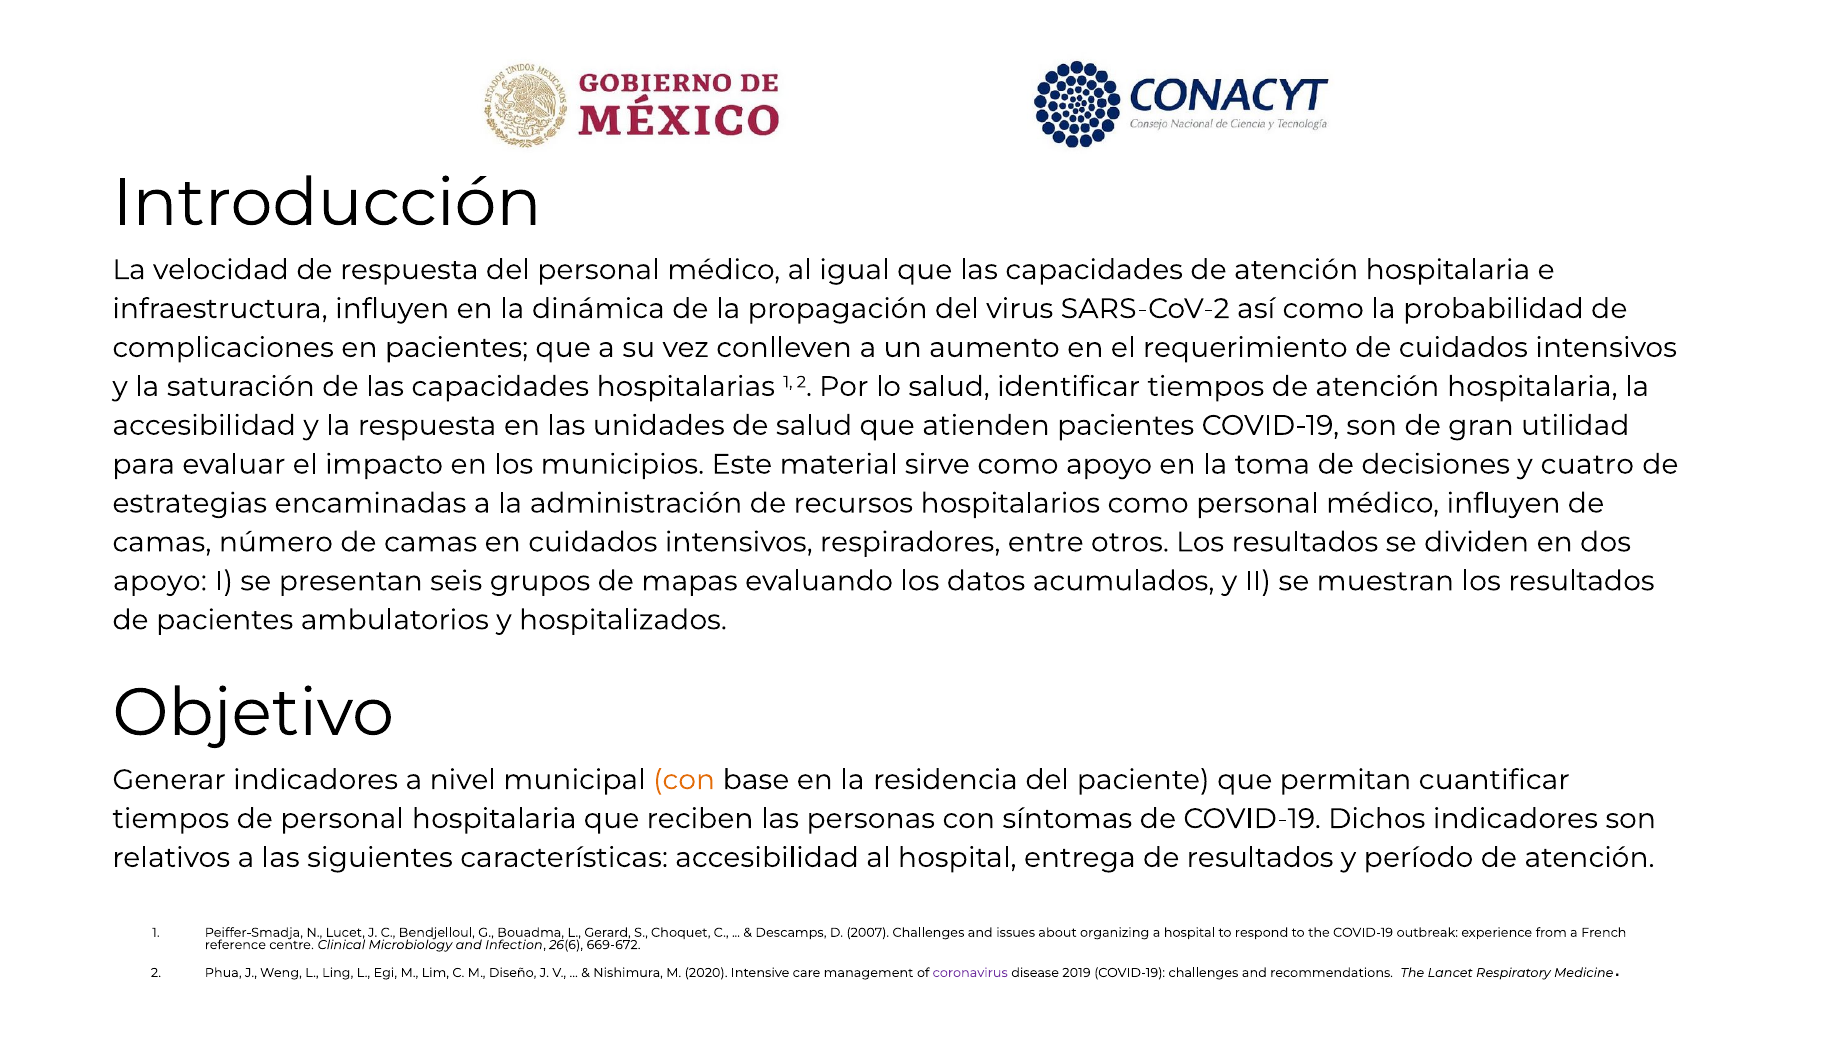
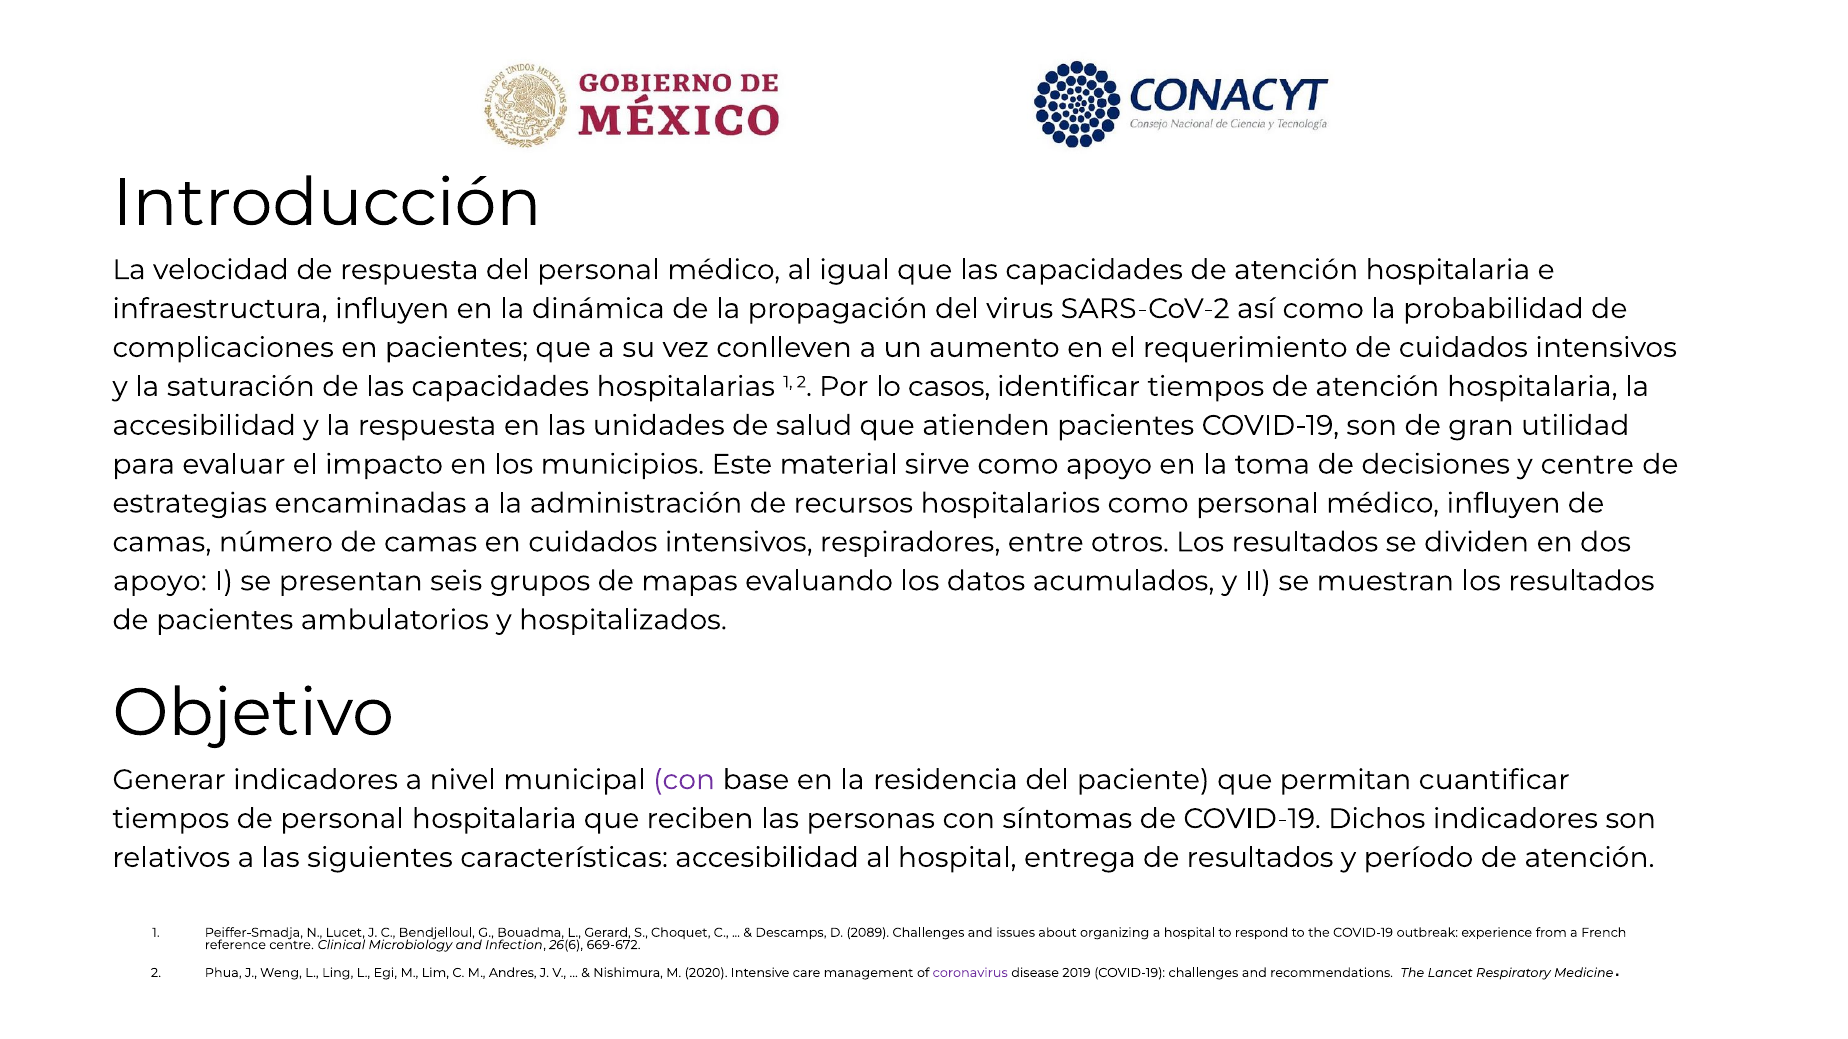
lo salud: salud -> casos
y cuatro: cuatro -> centre
con at (684, 780) colour: orange -> purple
2007: 2007 -> 2089
Diseño: Diseño -> Andres
